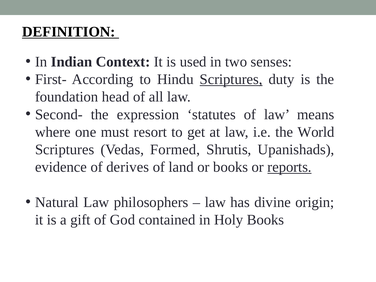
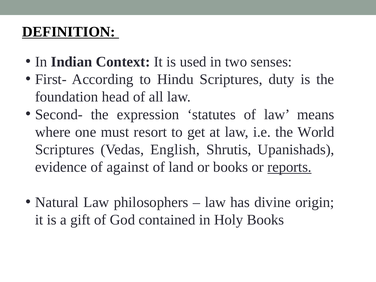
Scriptures at (231, 79) underline: present -> none
Formed: Formed -> English
derives: derives -> against
